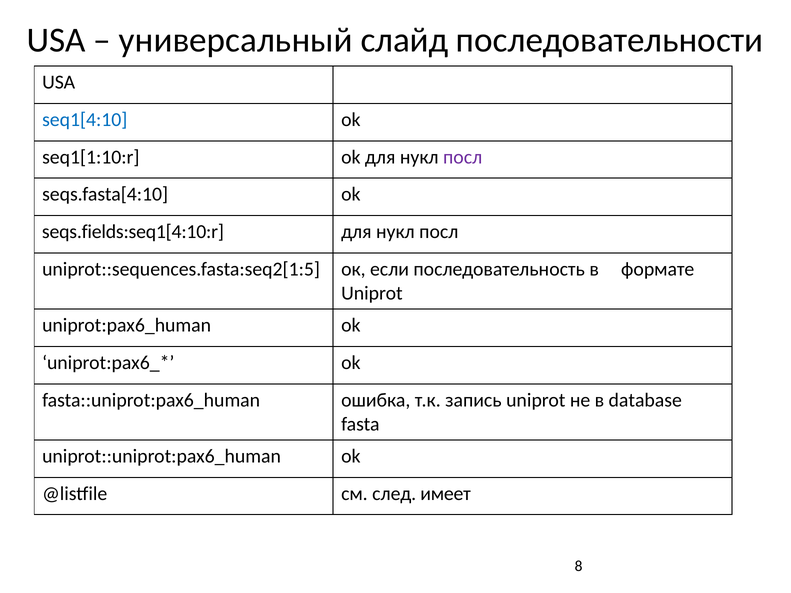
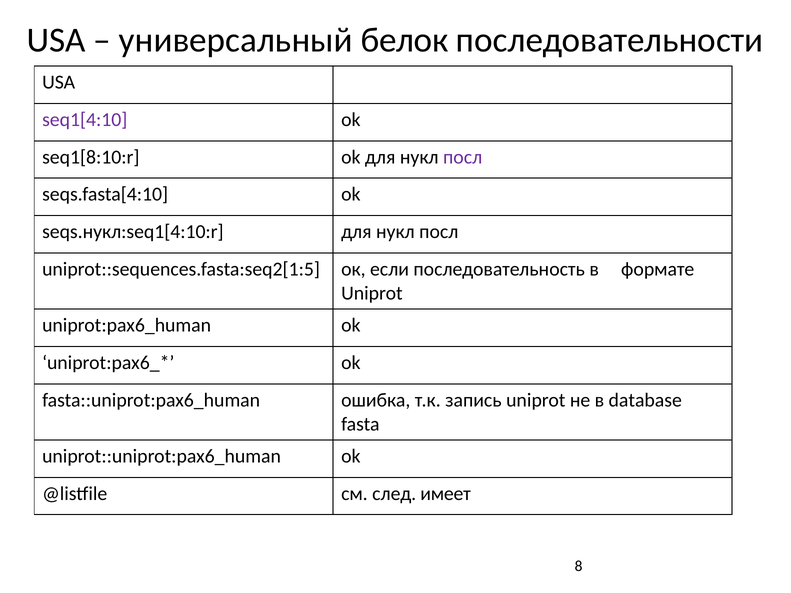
слайд: слайд -> белок
seq1[4:10 colour: blue -> purple
seq1[1:10:r: seq1[1:10:r -> seq1[8:10:r
seqs.fields:seq1[4:10:r: seqs.fields:seq1[4:10:r -> seqs.нукл:seq1[4:10:r
